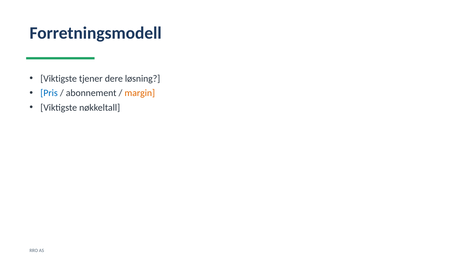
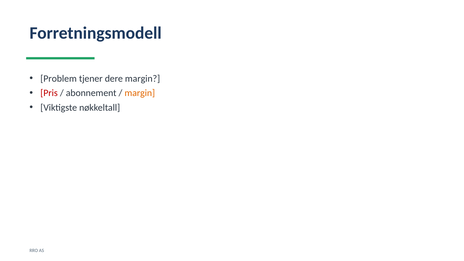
Viktigste at (59, 79): Viktigste -> Problem
dere løsning: løsning -> margin
Pris colour: blue -> red
